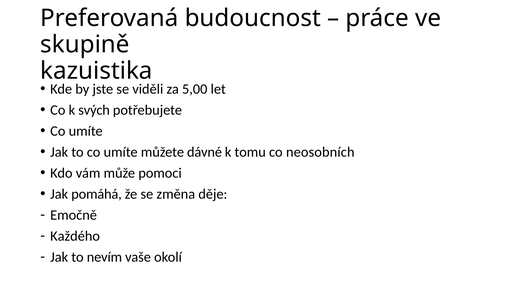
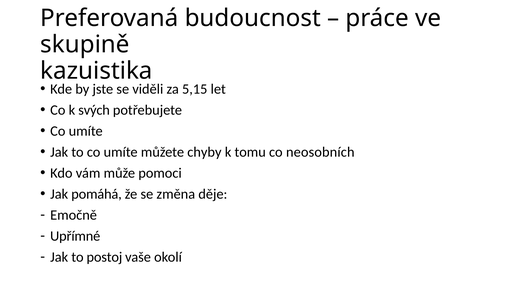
5,00: 5,00 -> 5,15
dávné: dávné -> chyby
Každého: Každého -> Upřímné
nevím: nevím -> postoj
